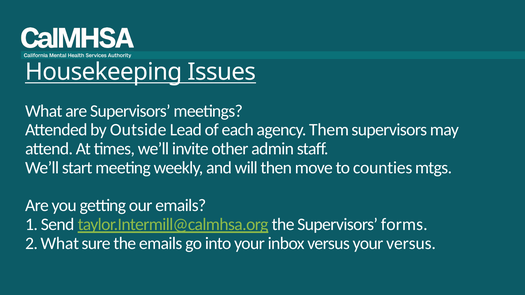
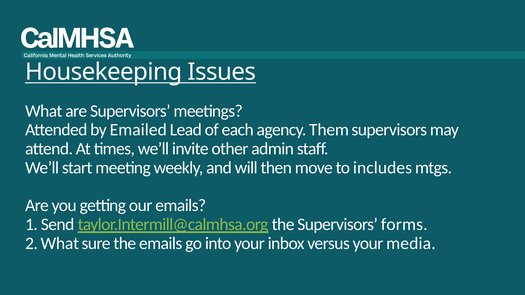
Outside: Outside -> Emailed
counties: counties -> includes
your versus: versus -> media
